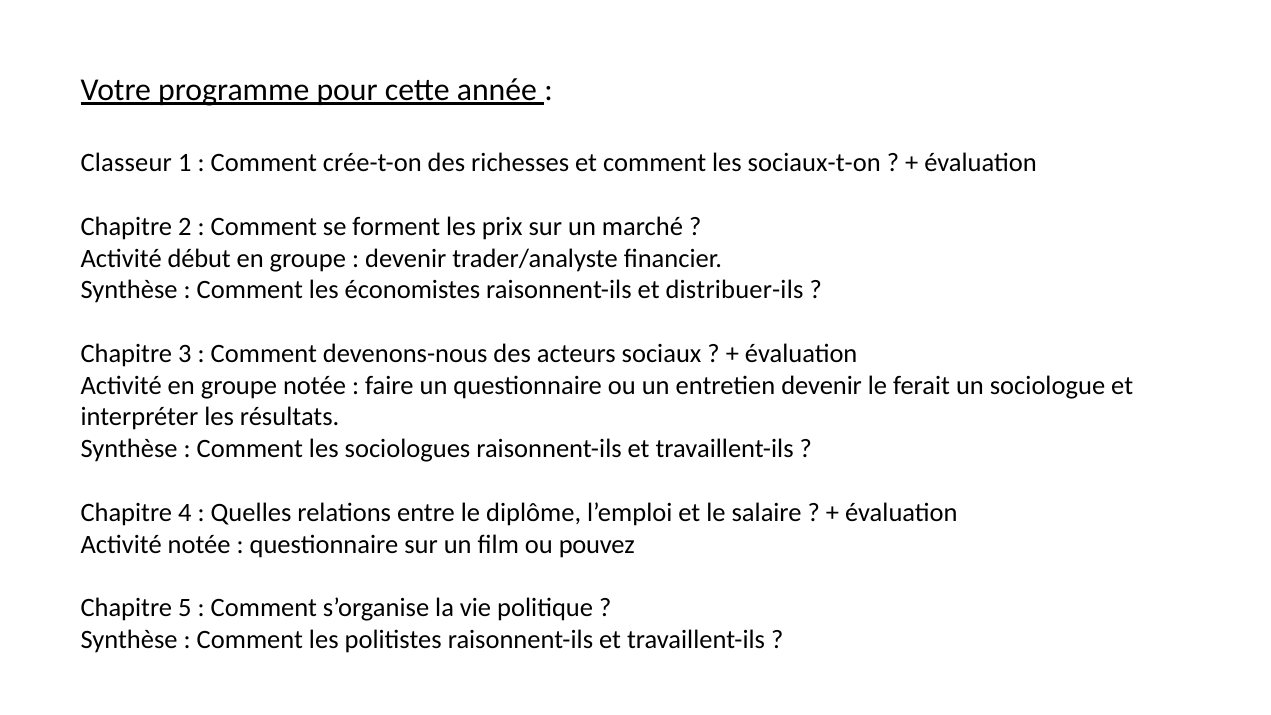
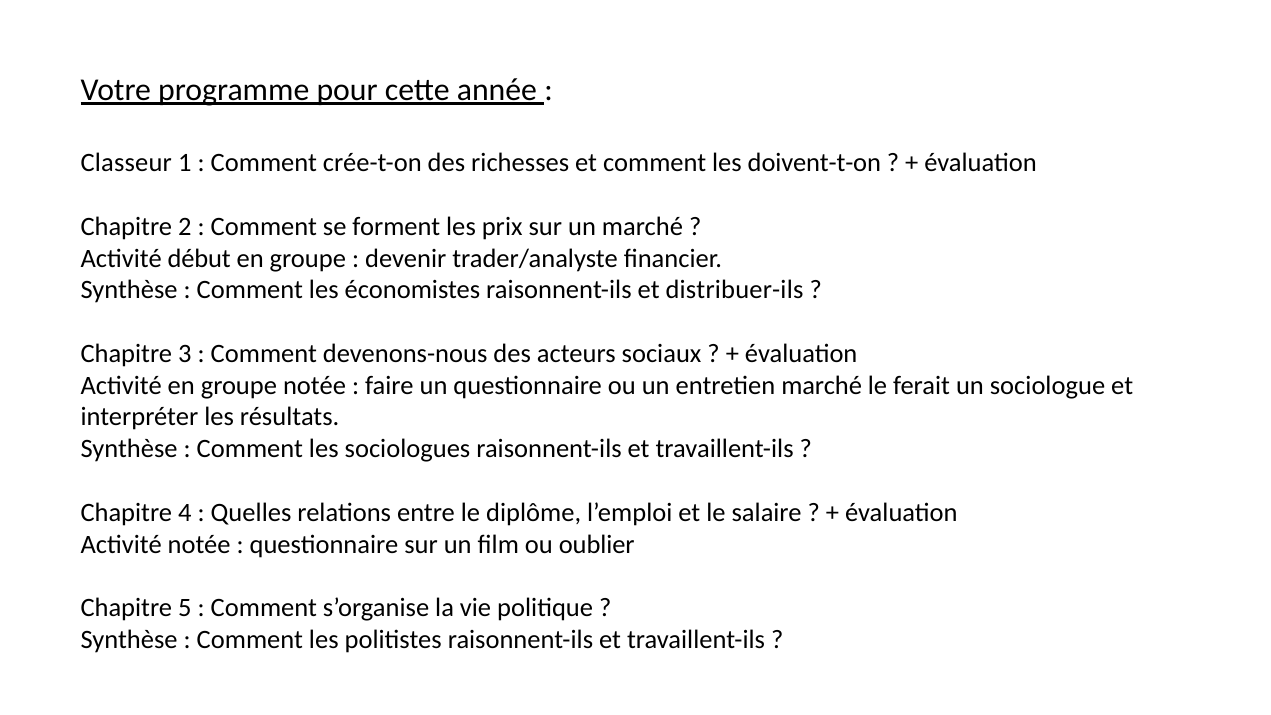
sociaux-t-on: sociaux-t-on -> doivent-t-on
entretien devenir: devenir -> marché
pouvez: pouvez -> oublier
